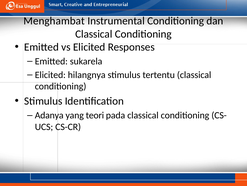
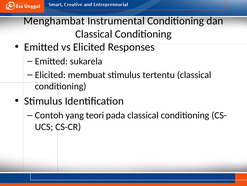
hilangnya: hilangnya -> membuat
Adanya: Adanya -> Contoh
